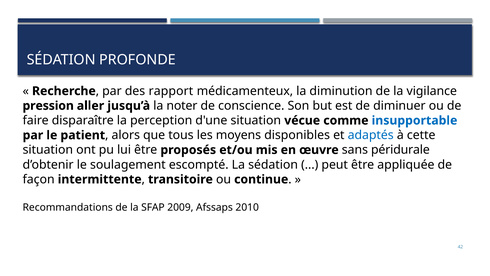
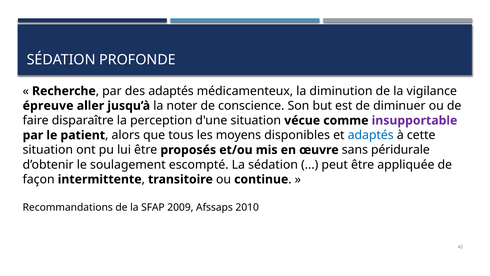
des rapport: rapport -> adaptés
pression: pression -> épreuve
insupportable colour: blue -> purple
